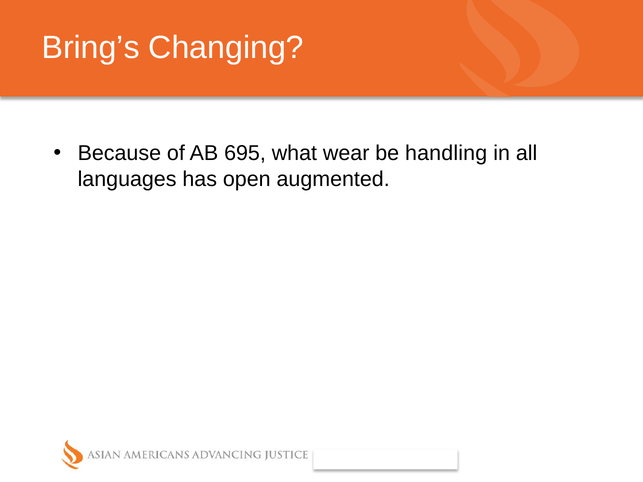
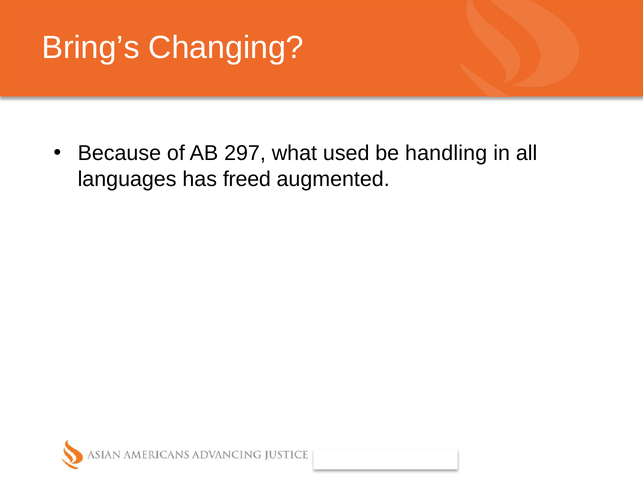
695: 695 -> 297
wear: wear -> used
open: open -> freed
